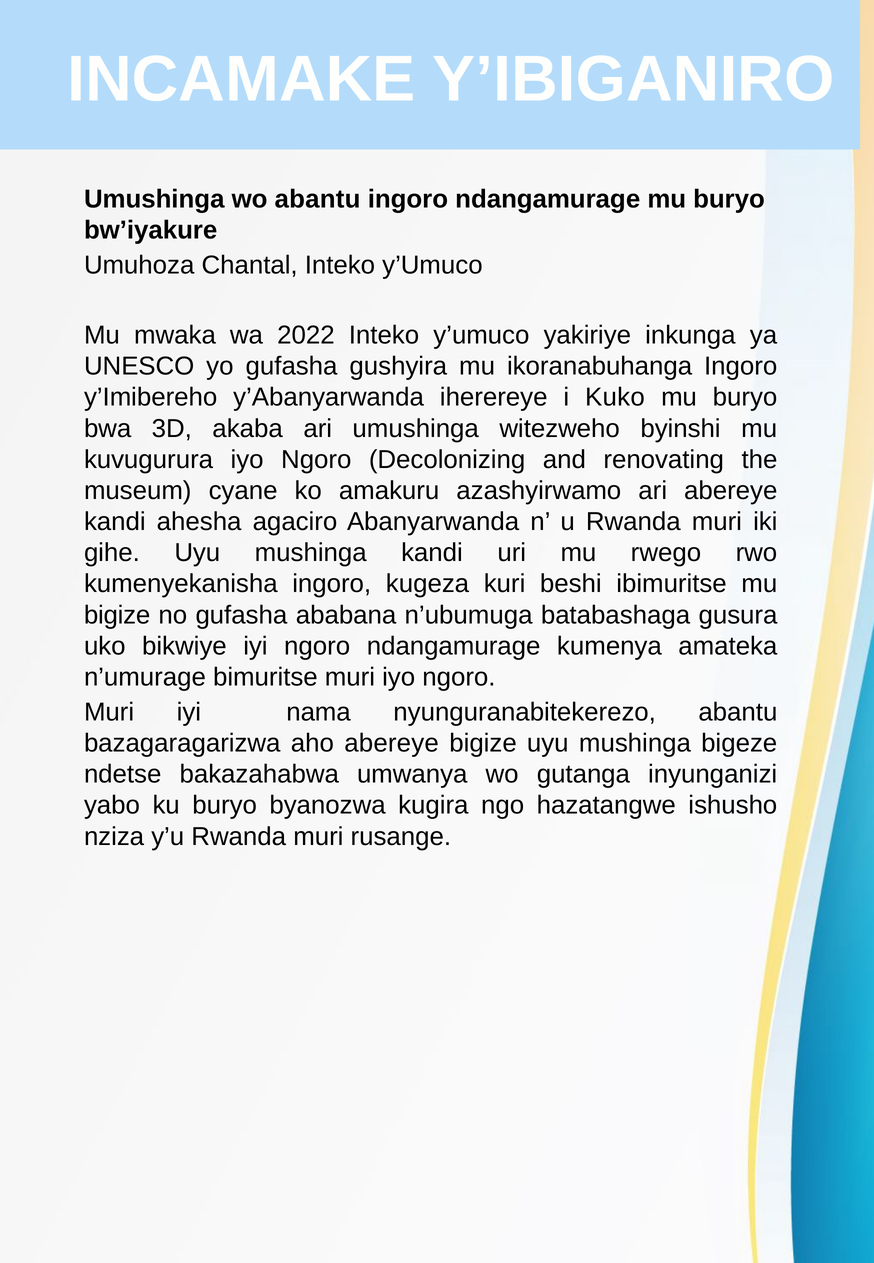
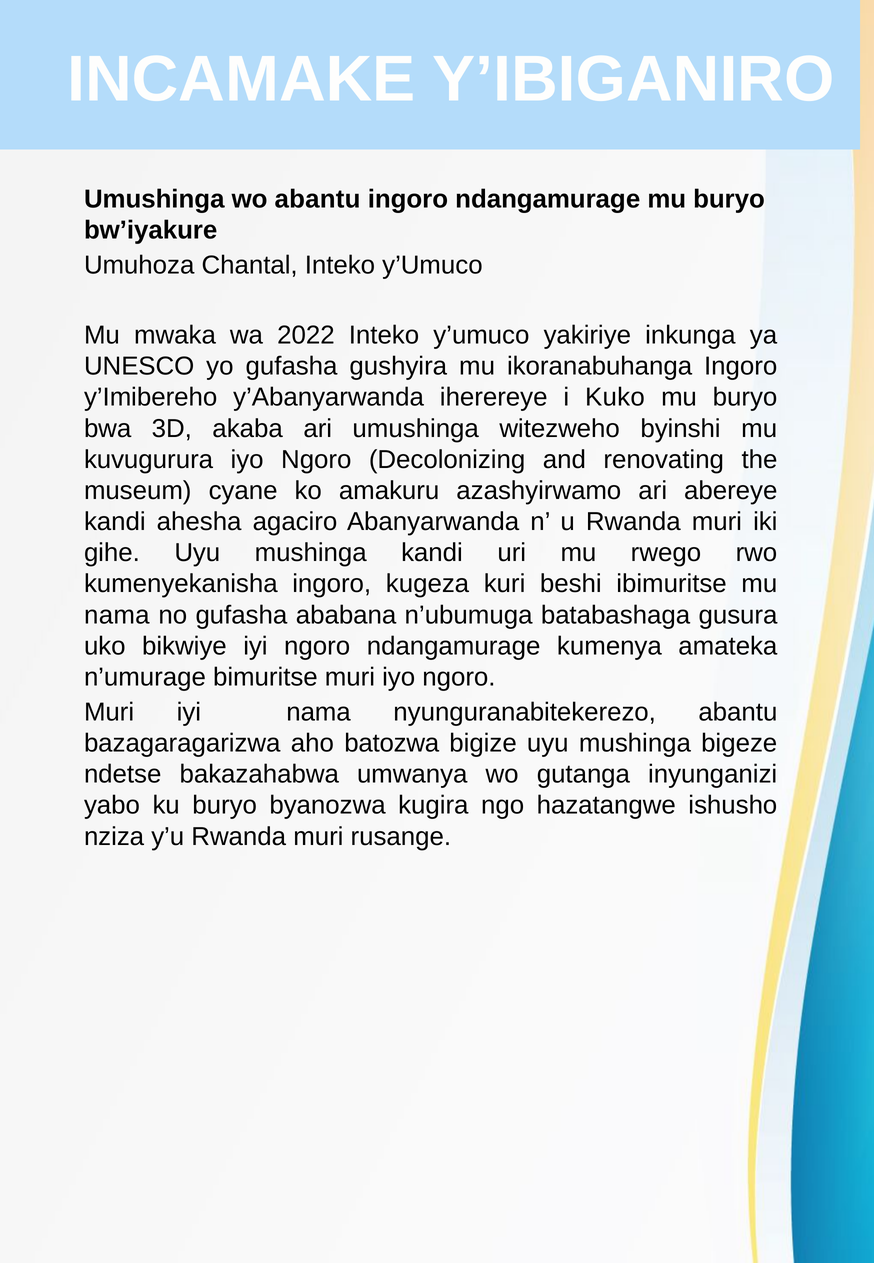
bigize at (117, 615): bigize -> nama
aho abereye: abereye -> batozwa
